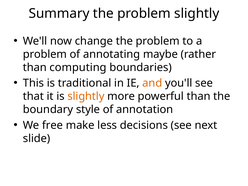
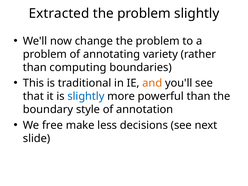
Summary: Summary -> Extracted
maybe: maybe -> variety
slightly at (86, 96) colour: orange -> blue
